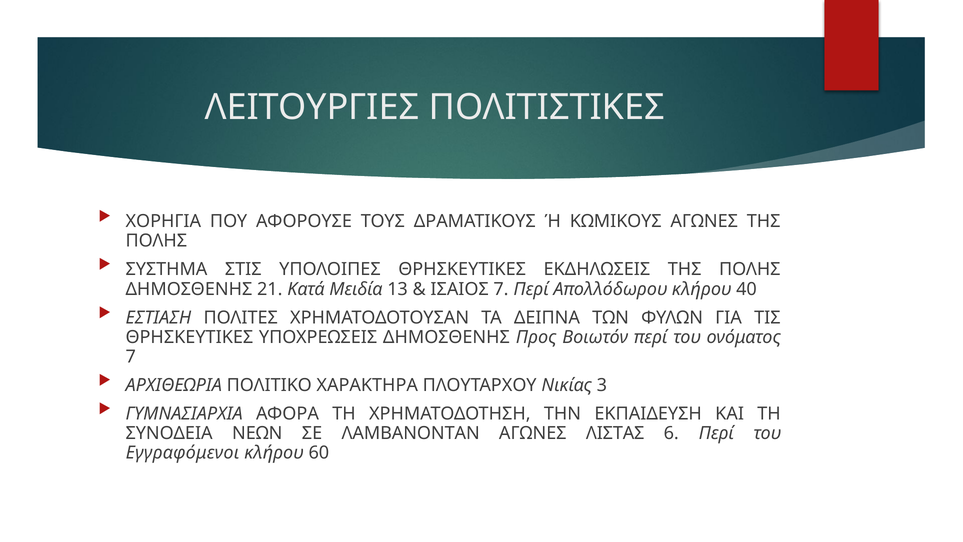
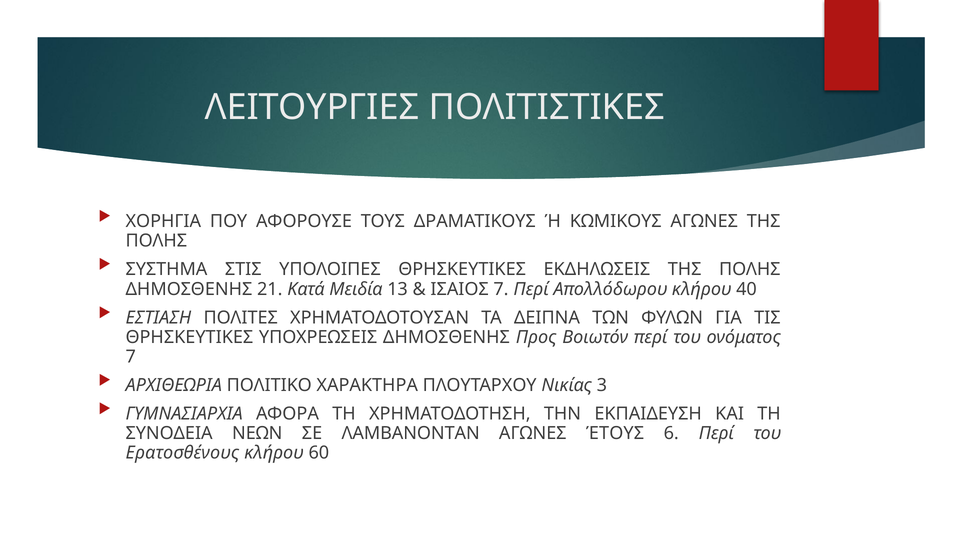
ΛΙΣΤΑΣ: ΛΙΣΤΑΣ -> ΈΤΟΥΣ
Εγγραφόμενοι: Εγγραφόμενοι -> Ερατοσθένους
